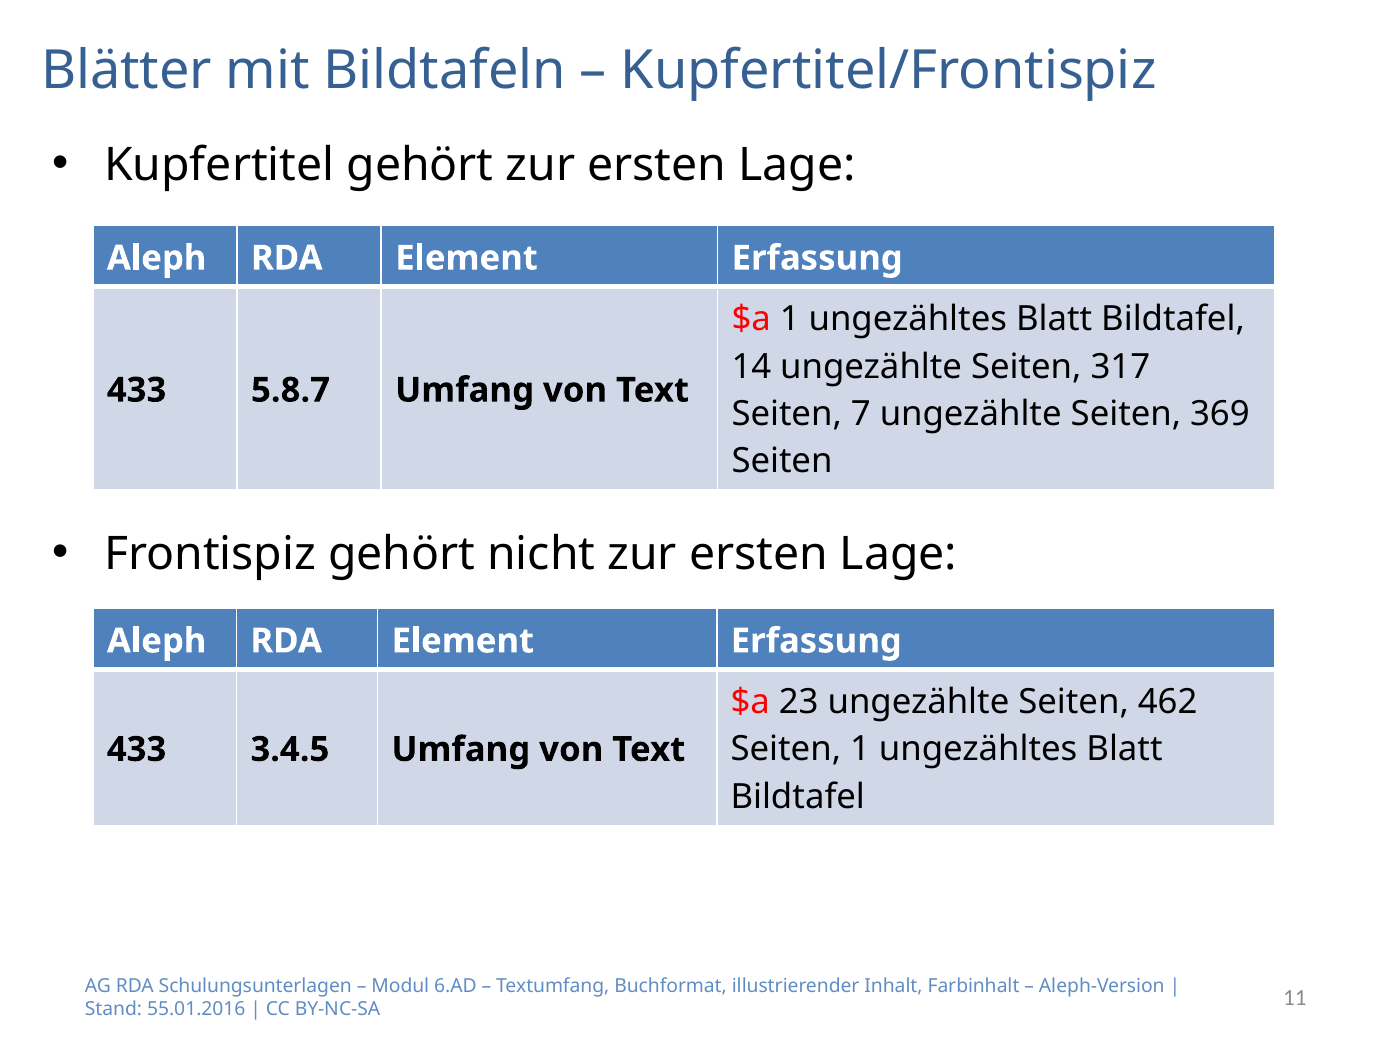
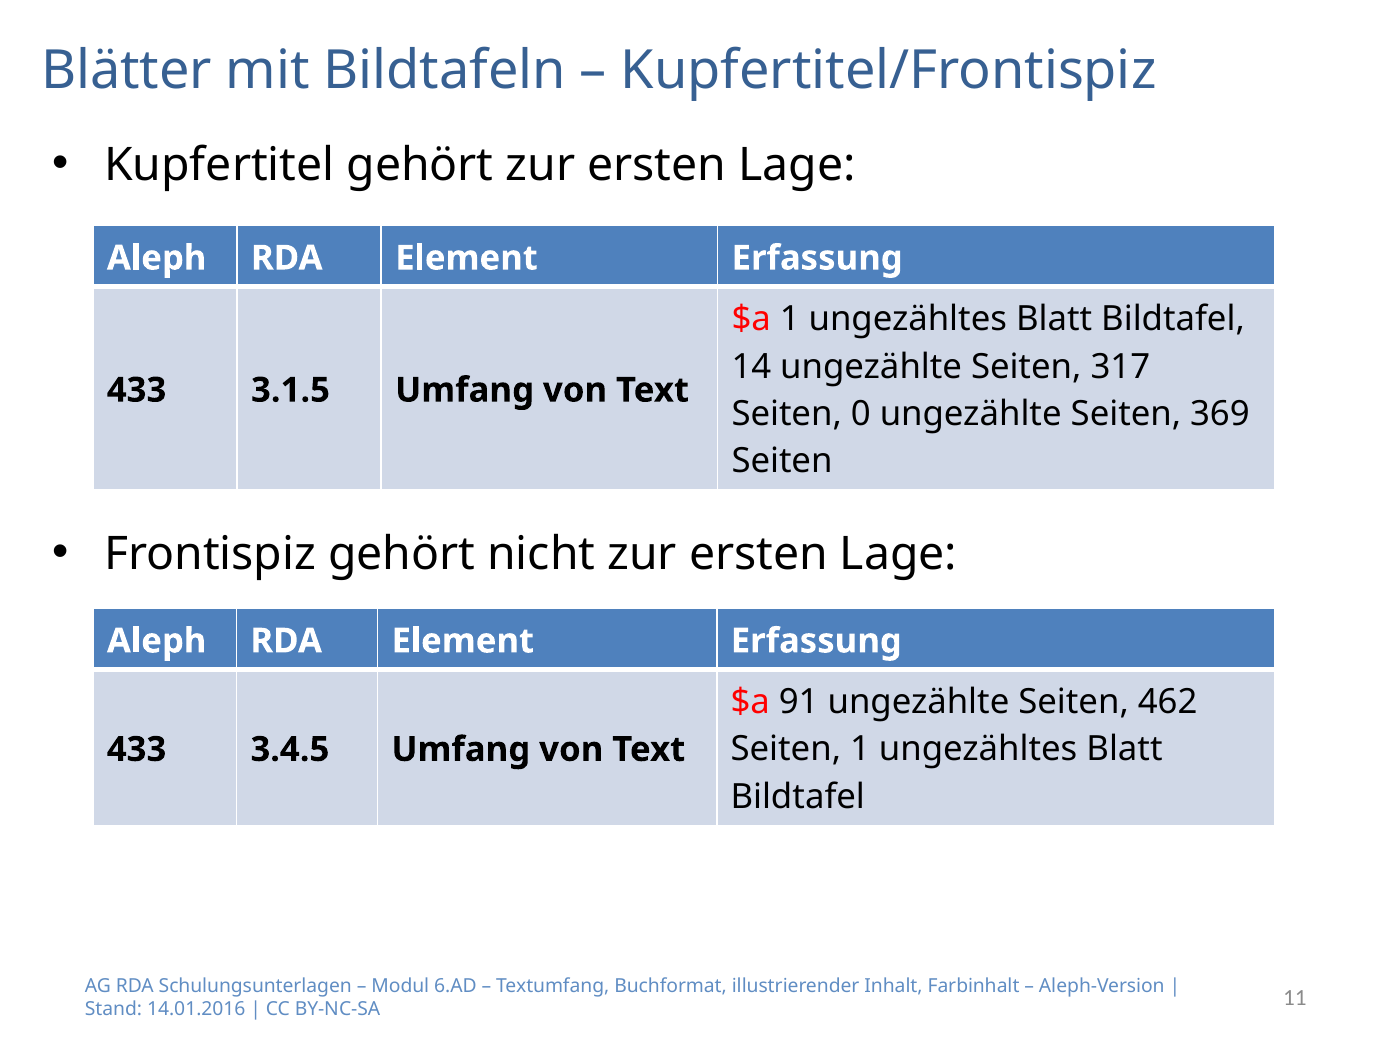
5.8.7: 5.8.7 -> 3.1.5
7: 7 -> 0
23: 23 -> 91
55.01.2016: 55.01.2016 -> 14.01.2016
